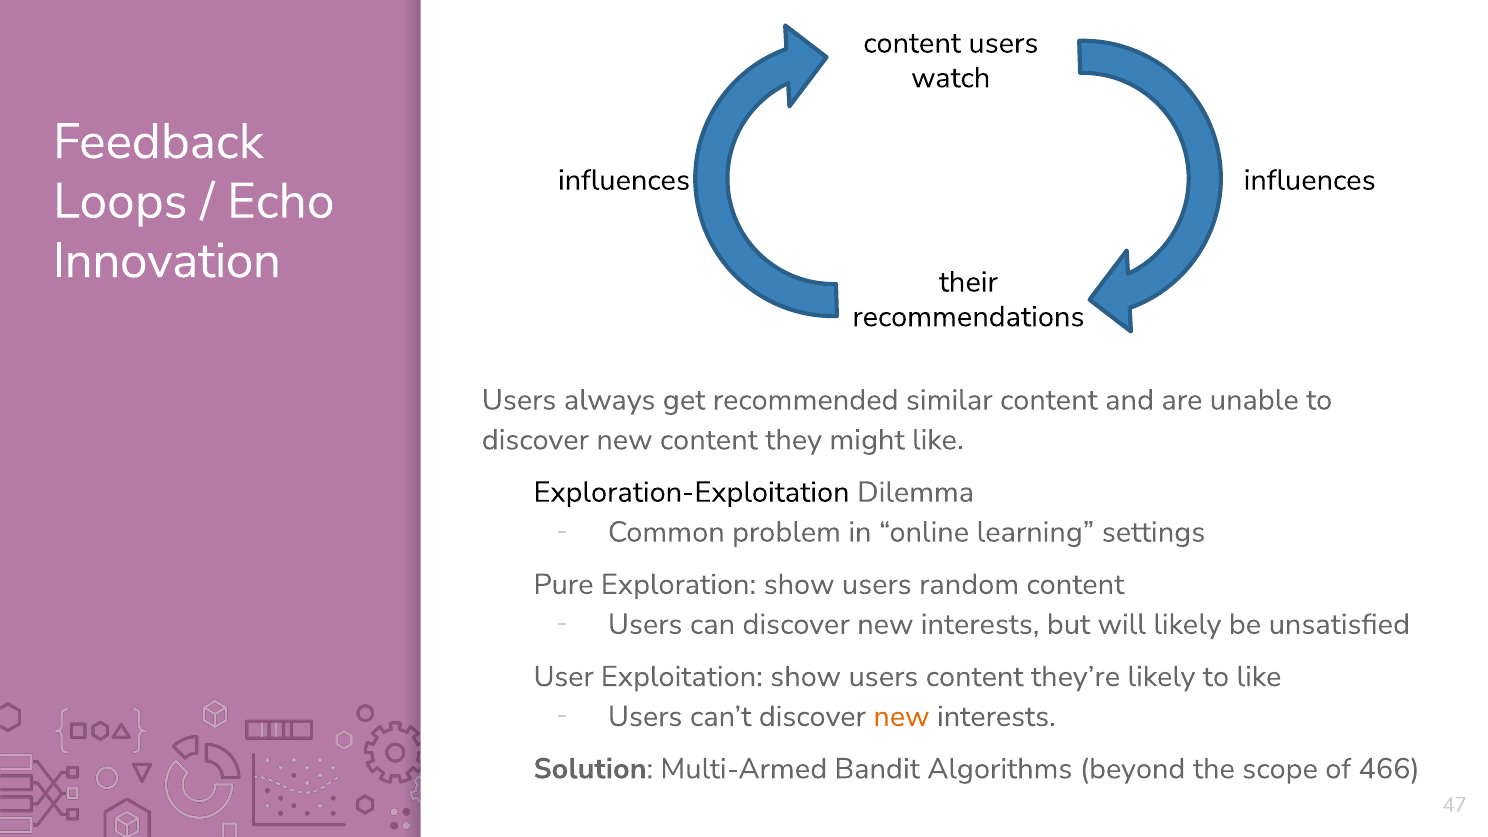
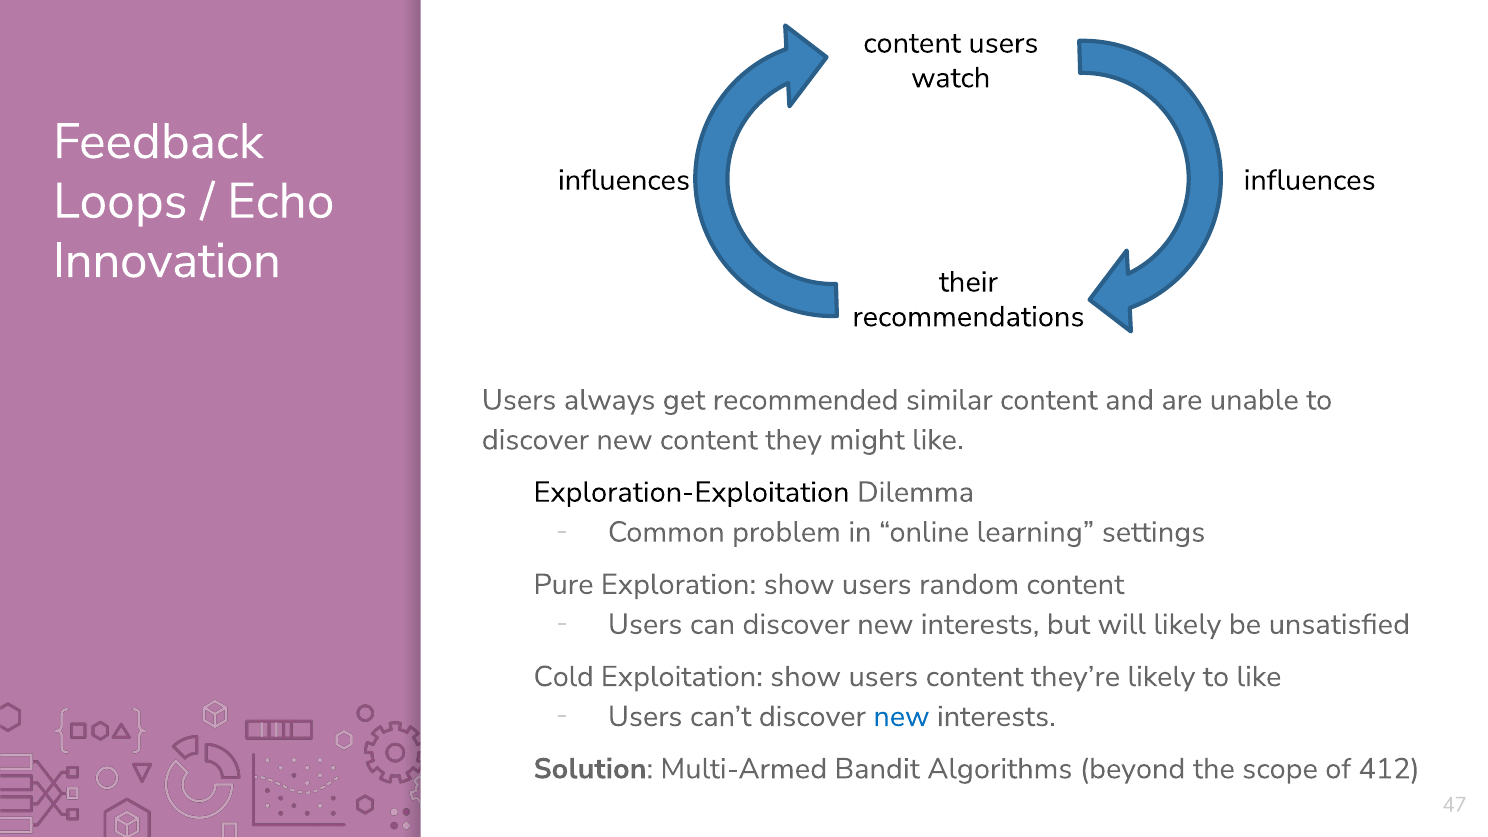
User: User -> Cold
new at (901, 717) colour: orange -> blue
466: 466 -> 412
